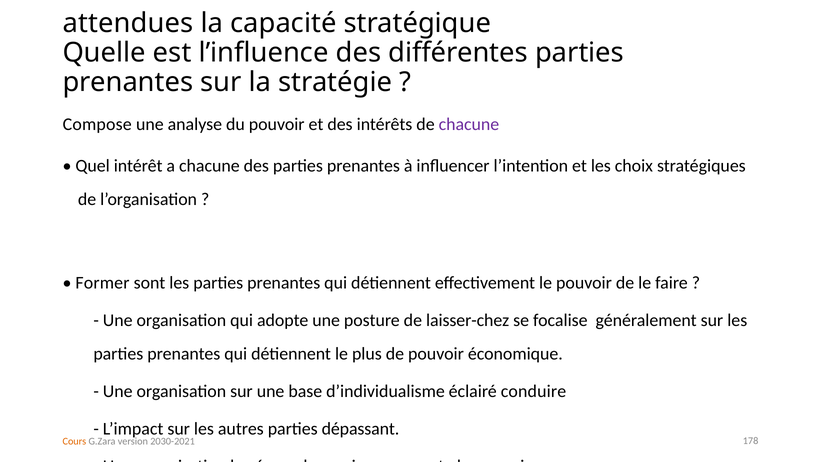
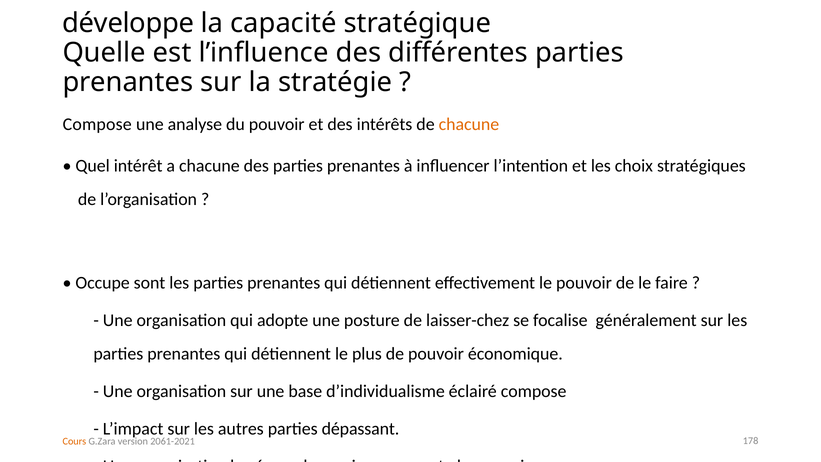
attendues: attendues -> développe
chacune at (469, 124) colour: purple -> orange
Former: Former -> Occupe
éclairé conduire: conduire -> compose
2030-2021: 2030-2021 -> 2061-2021
